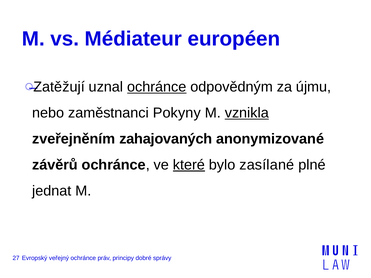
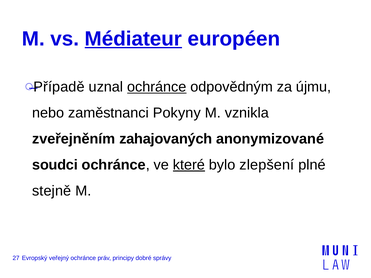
Médiateur underline: none -> present
Zatěžují: Zatěžují -> Případě
vznikla underline: present -> none
závěrů: závěrů -> soudci
zasílané: zasílané -> zlepšení
jednat: jednat -> stejně
